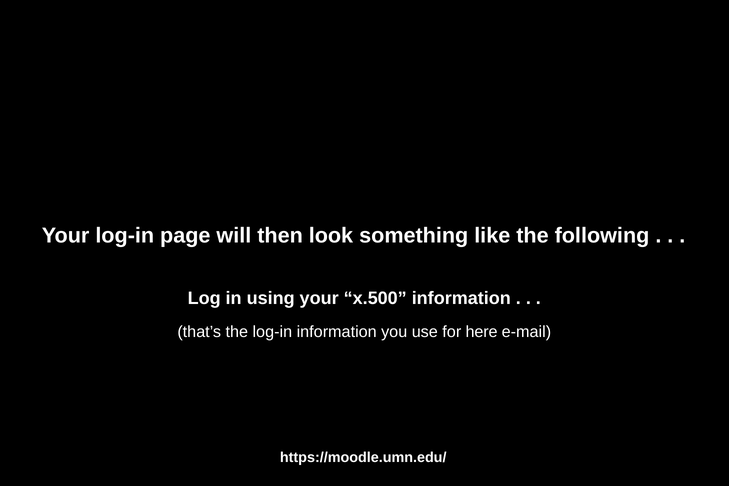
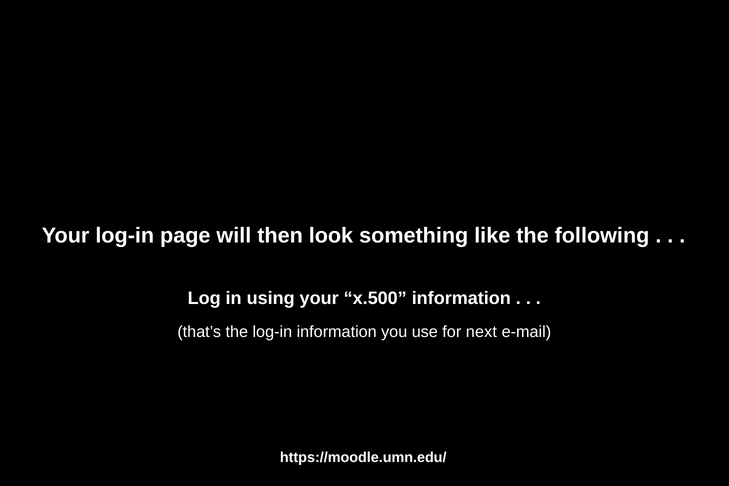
here: here -> next
